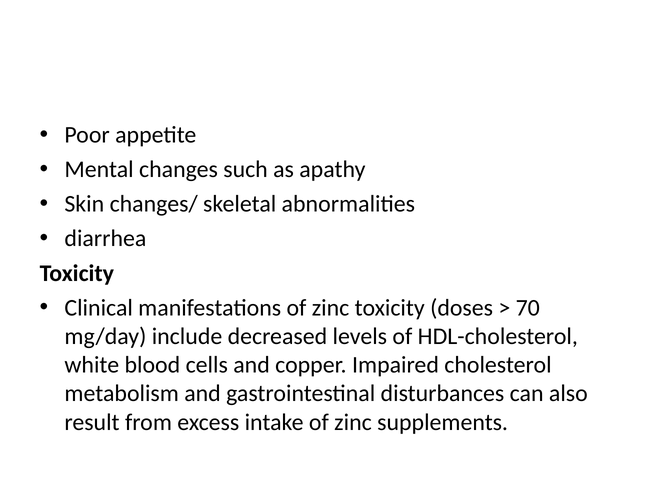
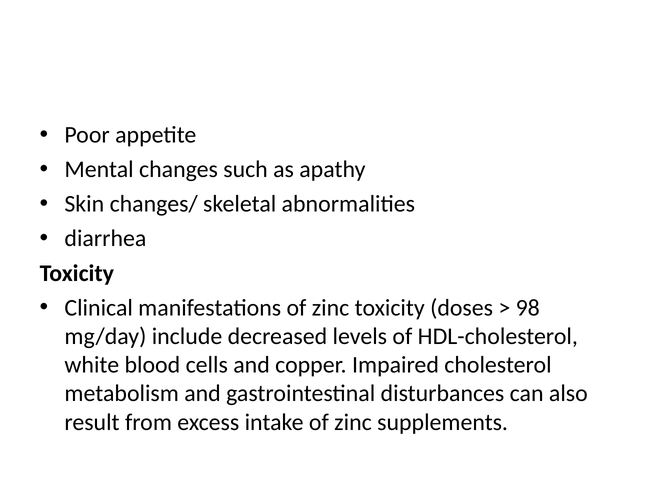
70: 70 -> 98
